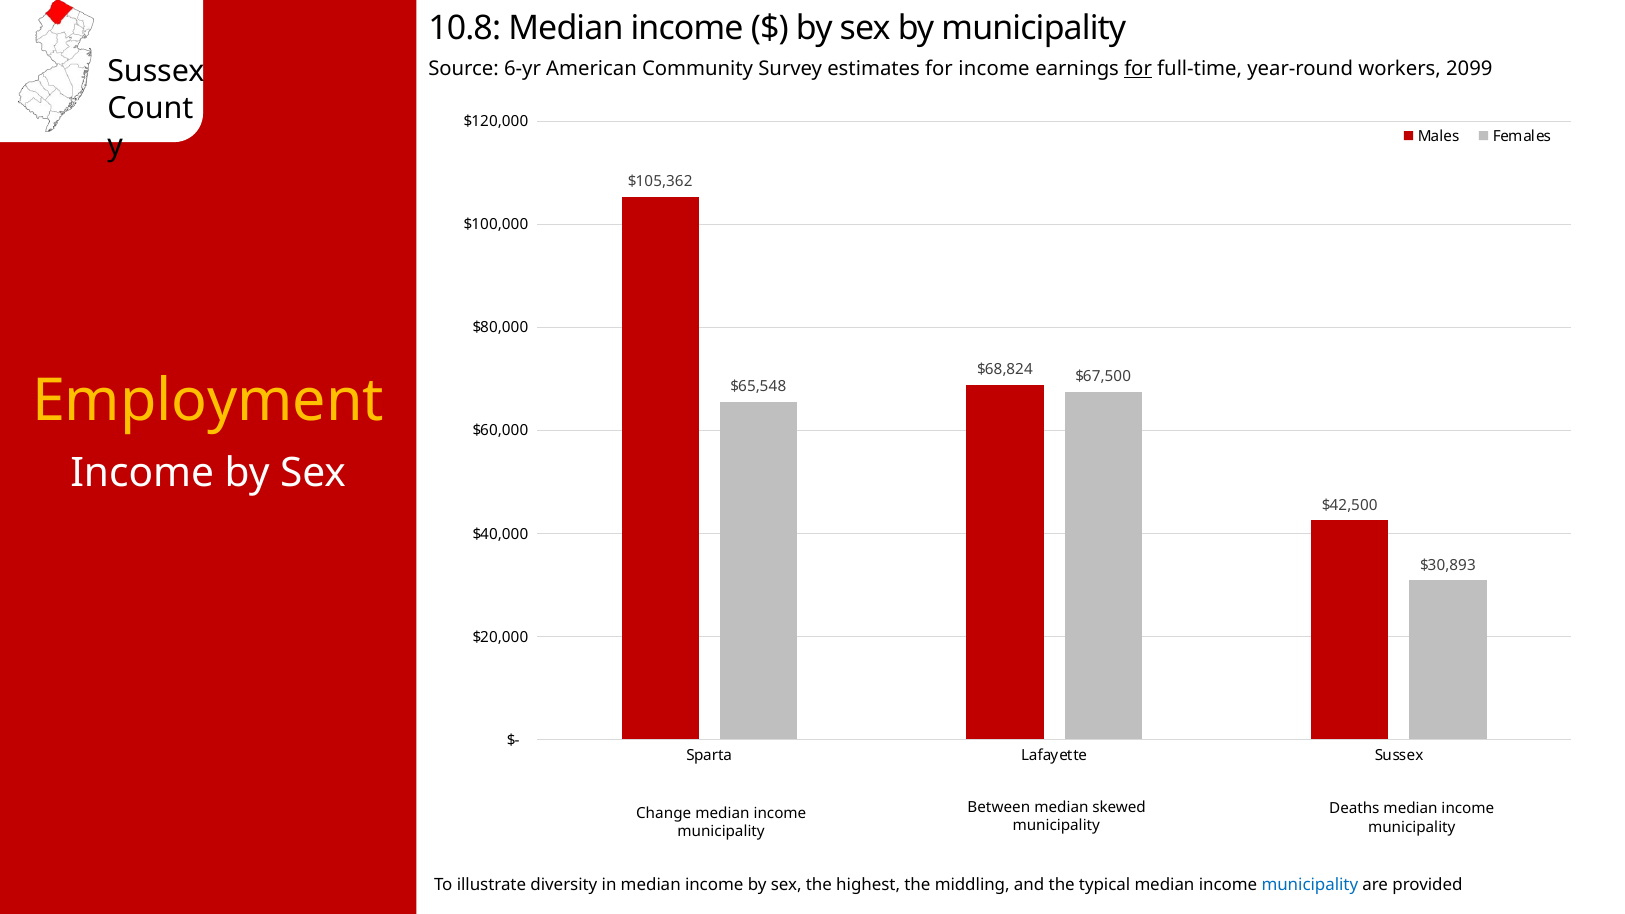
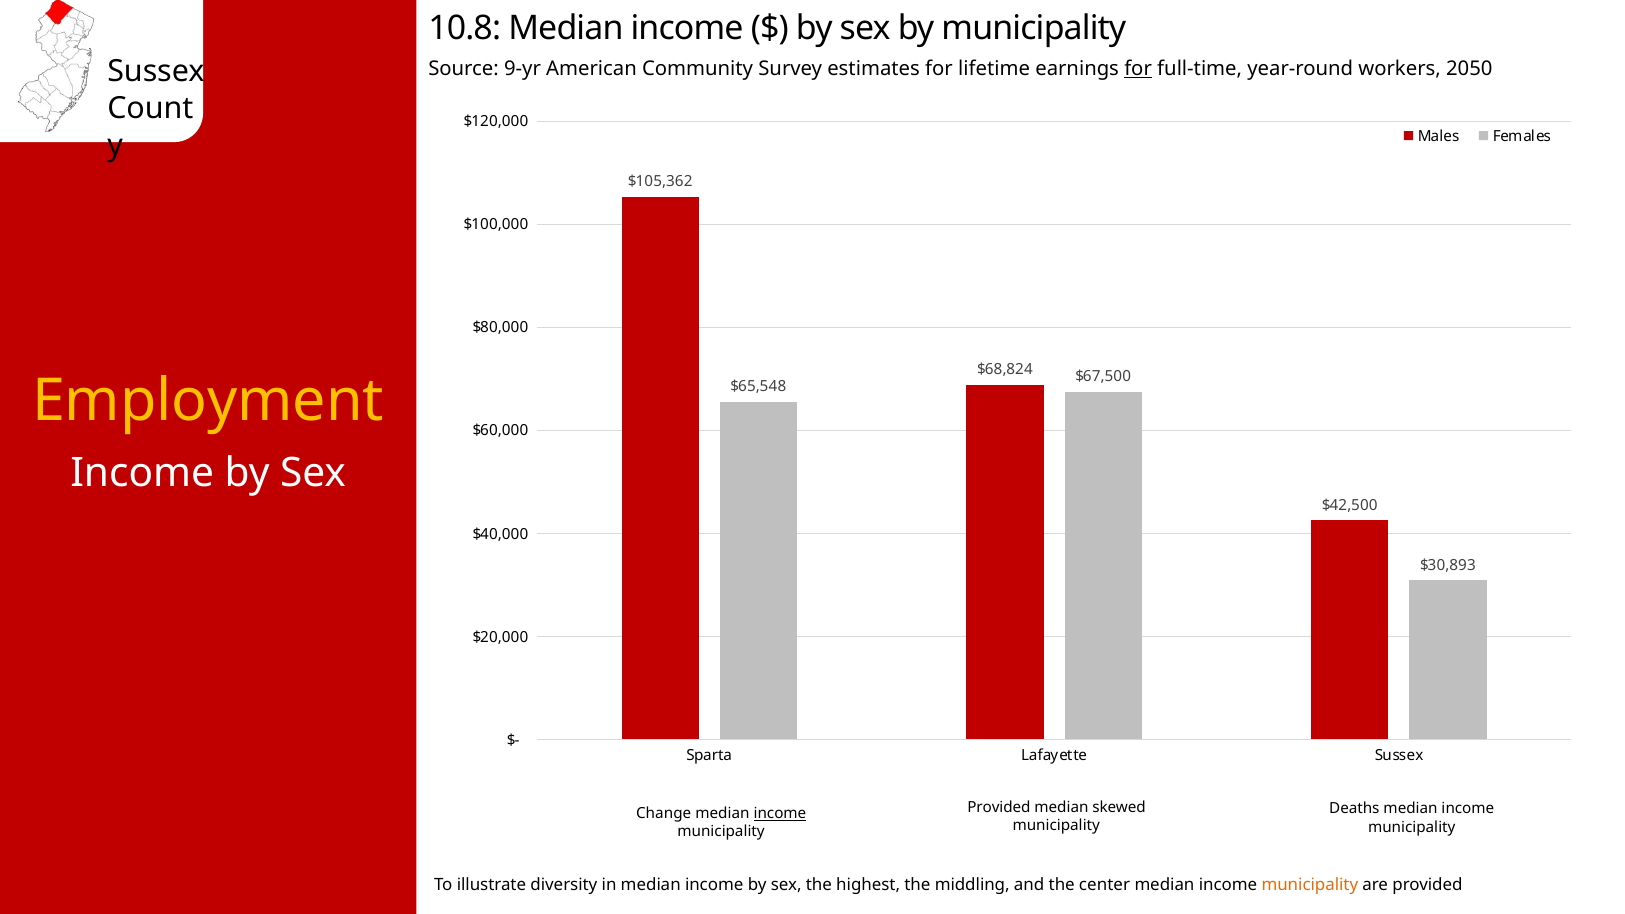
6-yr: 6-yr -> 9-yr
for income: income -> lifetime
2099: 2099 -> 2050
Between at (999, 807): Between -> Provided
income at (780, 813) underline: none -> present
typical: typical -> center
municipality at (1310, 885) colour: blue -> orange
